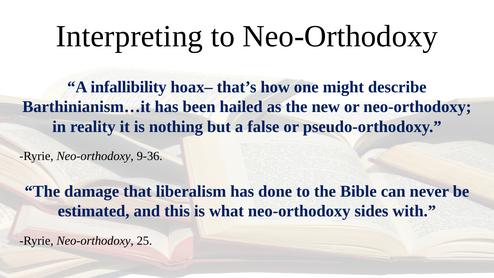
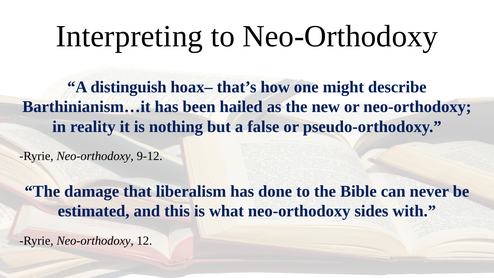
infallibility: infallibility -> distinguish
9-36: 9-36 -> 9-12
25: 25 -> 12
